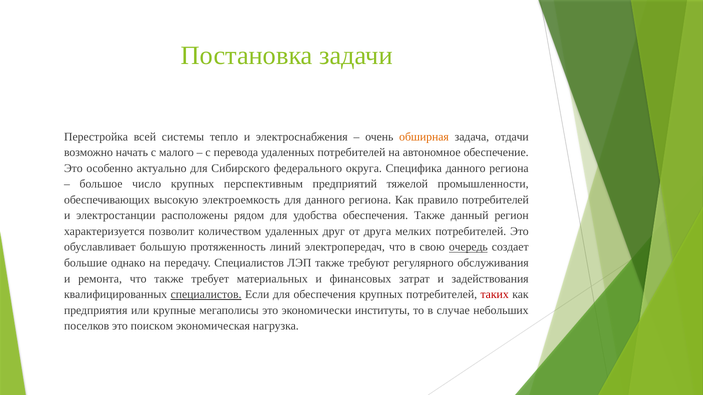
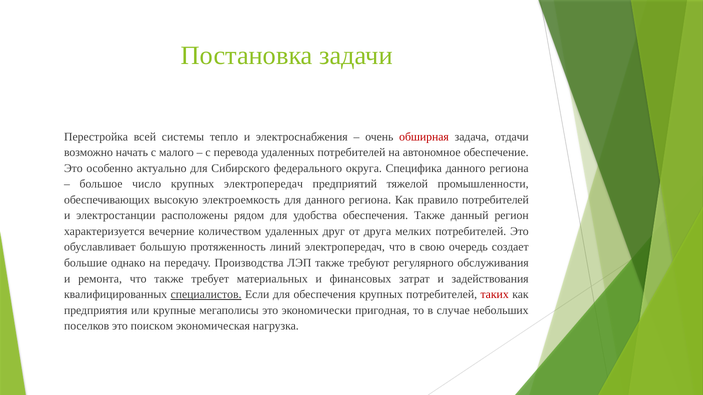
обширная colour: orange -> red
крупных перспективным: перспективным -> электропередач
позволит: позволит -> вечерние
очередь underline: present -> none
передачу Специалистов: Специалистов -> Производства
институты: институты -> пригодная
